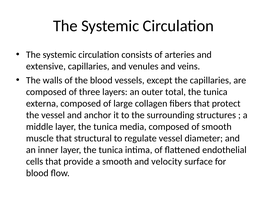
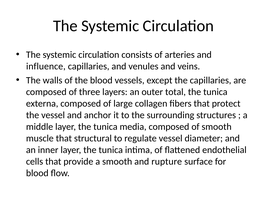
extensive: extensive -> influence
velocity: velocity -> rupture
